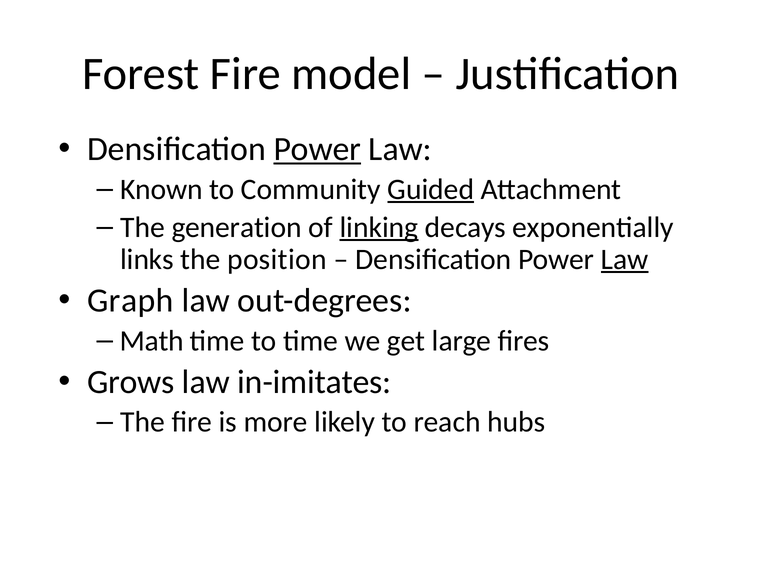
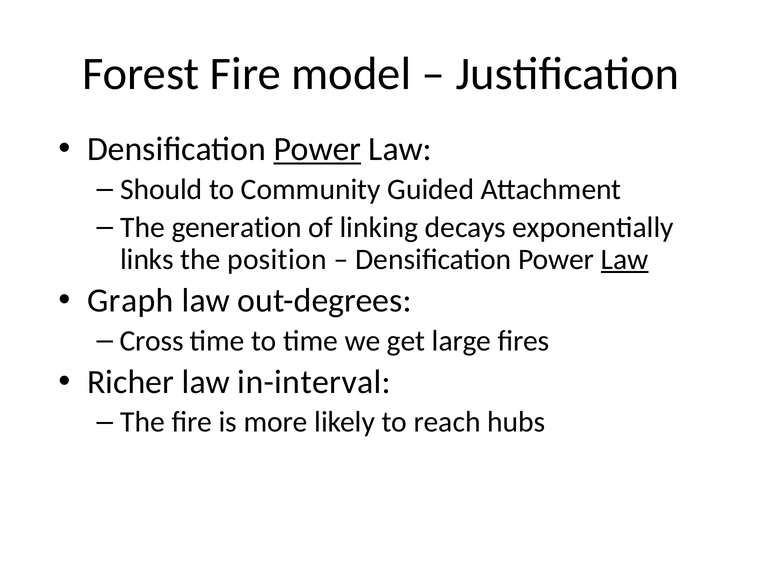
Known: Known -> Should
Guided underline: present -> none
linking underline: present -> none
Math: Math -> Cross
Grows: Grows -> Richer
in-imitates: in-imitates -> in-interval
